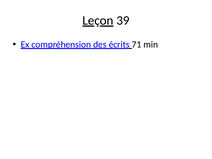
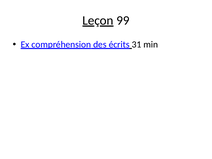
39: 39 -> 99
71: 71 -> 31
